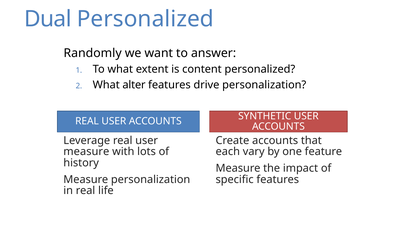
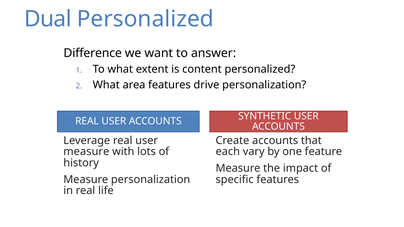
Randomly: Randomly -> Difference
alter: alter -> area
